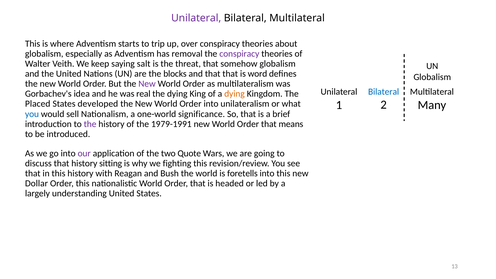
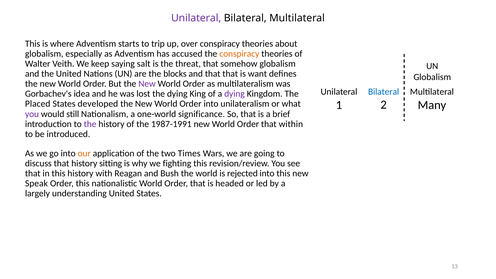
removal: removal -> accused
conspiracy at (239, 54) colour: purple -> orange
word: word -> want
real: real -> lost
dying at (235, 94) colour: orange -> purple
you at (32, 114) colour: blue -> purple
sell: sell -> still
1979-1991: 1979-1991 -> 1987-1991
means: means -> within
our colour: purple -> orange
Quote: Quote -> Times
foretells: foretells -> rejected
Dollar: Dollar -> Speak
